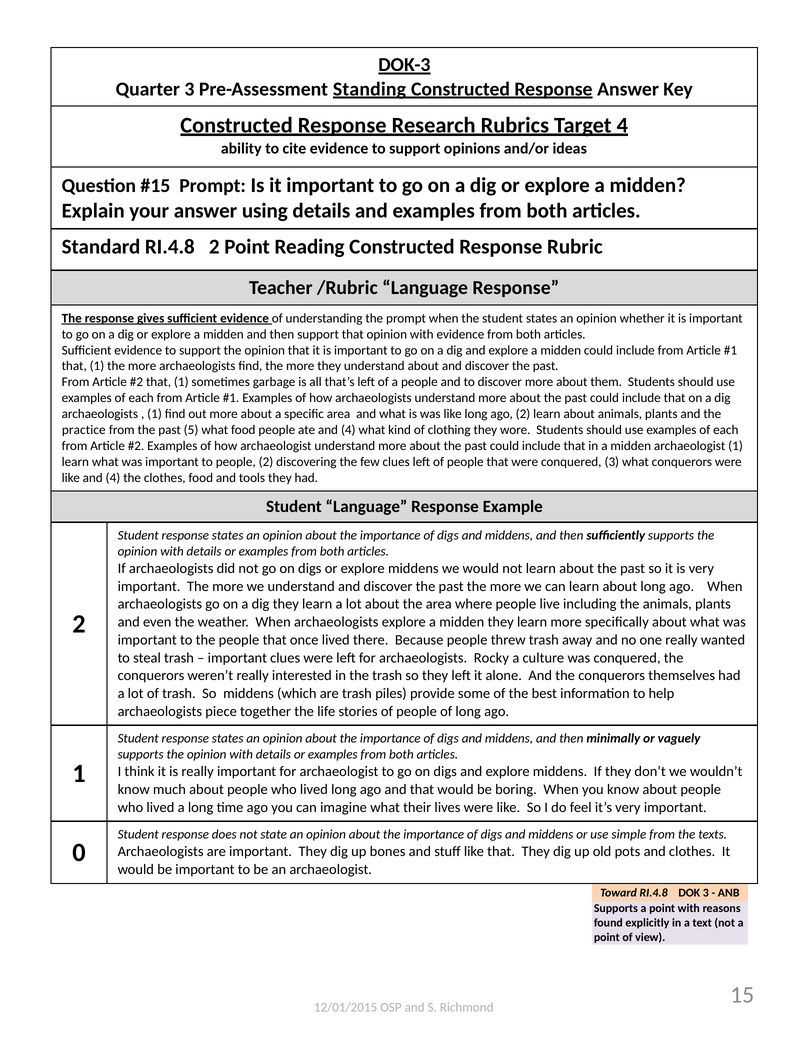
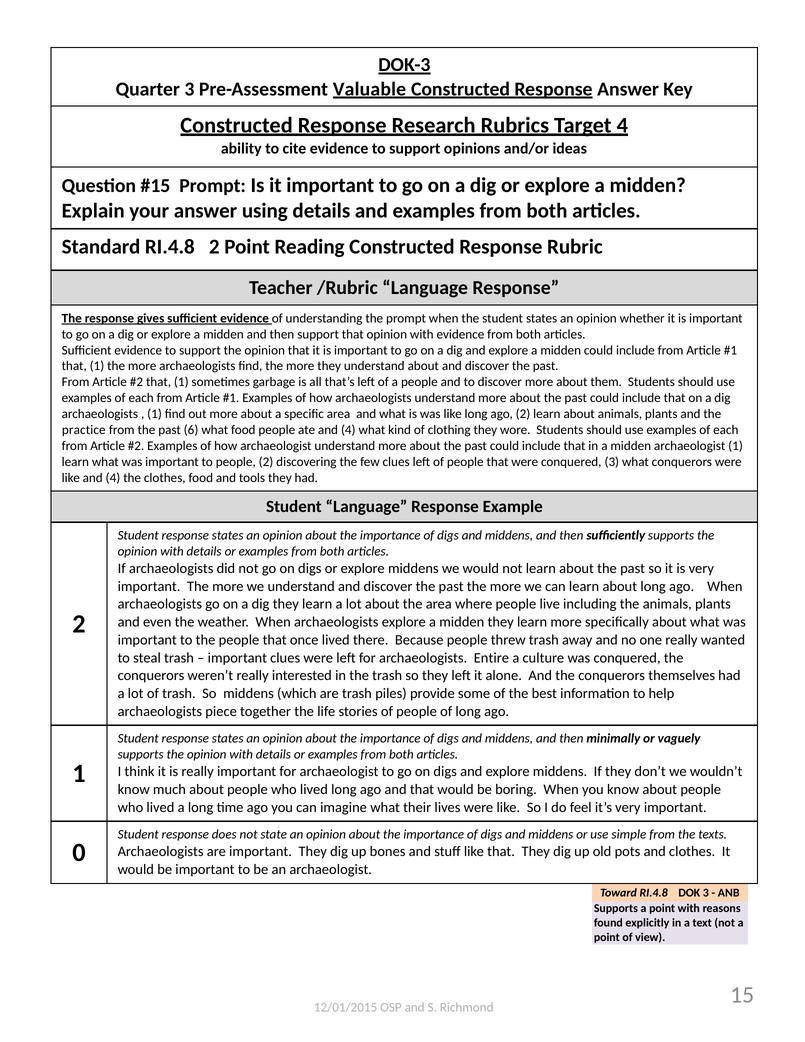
Standing: Standing -> Valuable
5: 5 -> 6
Rocky: Rocky -> Entire
